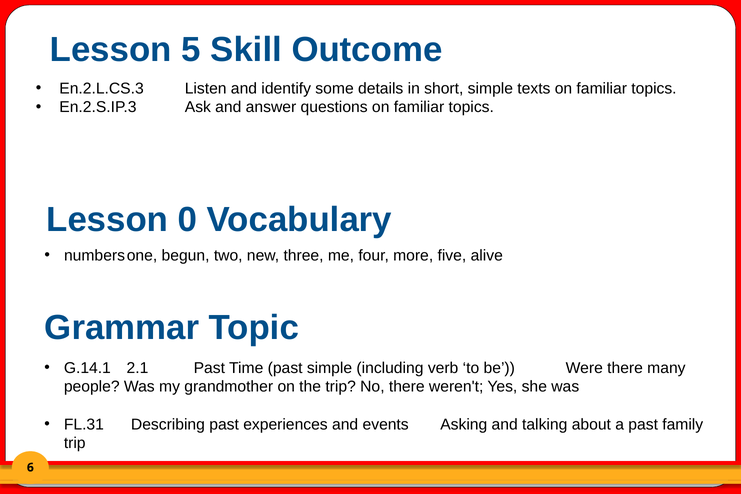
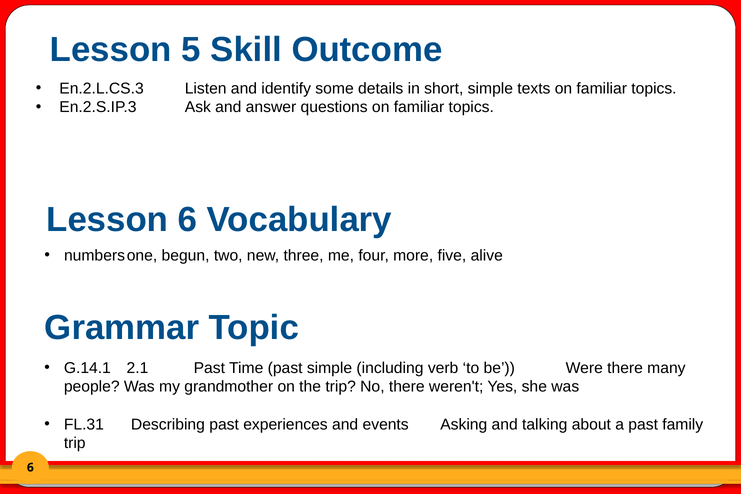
Lesson 0: 0 -> 6
